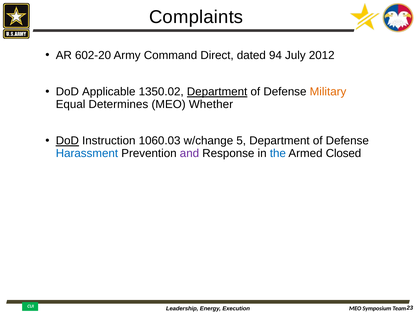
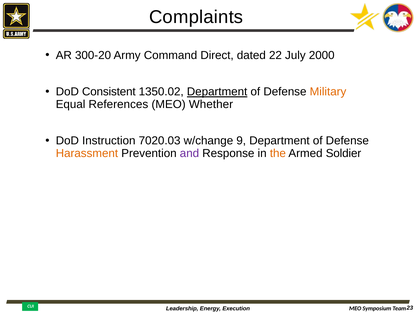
602-20: 602-20 -> 300-20
94: 94 -> 22
2012: 2012 -> 2000
Applicable: Applicable -> Consistent
Determines: Determines -> References
DoD at (67, 141) underline: present -> none
1060.03: 1060.03 -> 7020.03
5: 5 -> 9
Harassment colour: blue -> orange
the colour: blue -> orange
Closed: Closed -> Soldier
